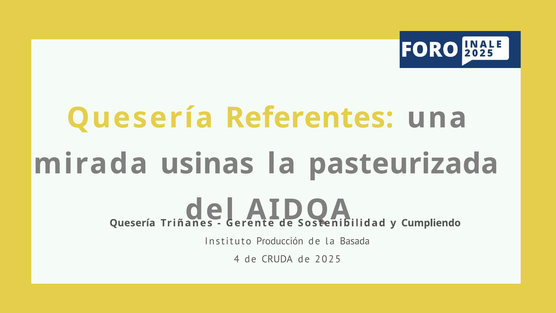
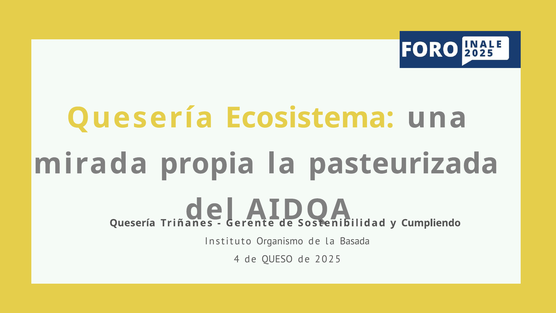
Referentes: Referentes -> Ecosistema
usinas: usinas -> propia
Producción: Producción -> Organismo
CRUDA: CRUDA -> QUESO
